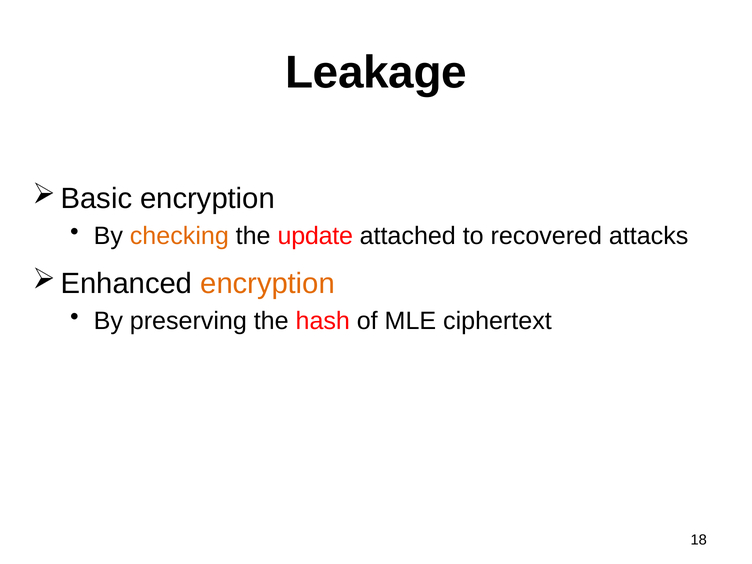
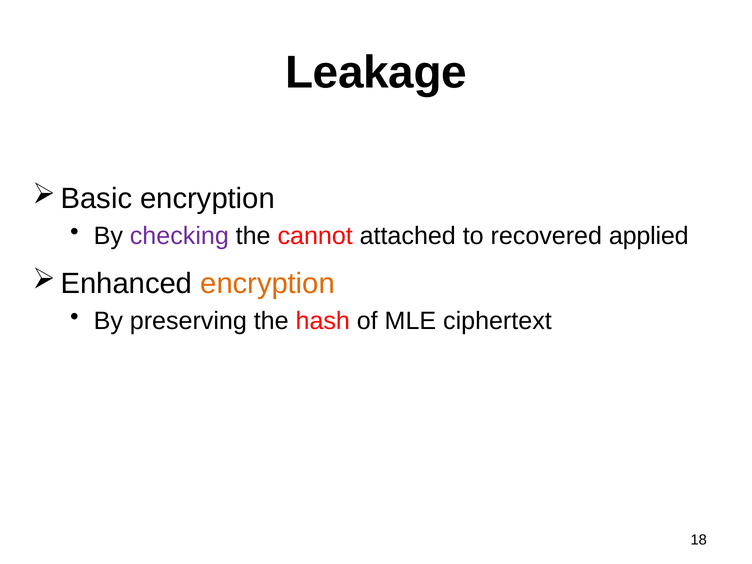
checking colour: orange -> purple
update: update -> cannot
attacks: attacks -> applied
